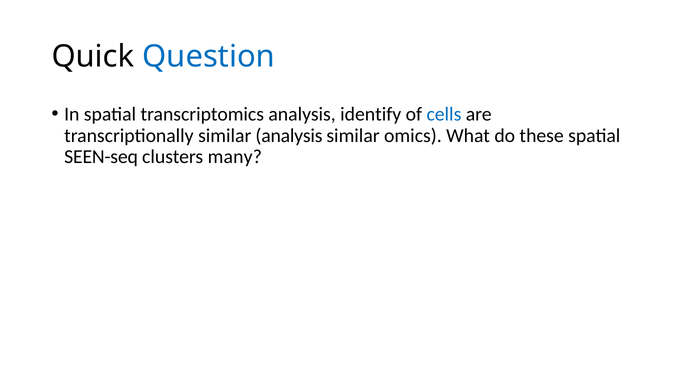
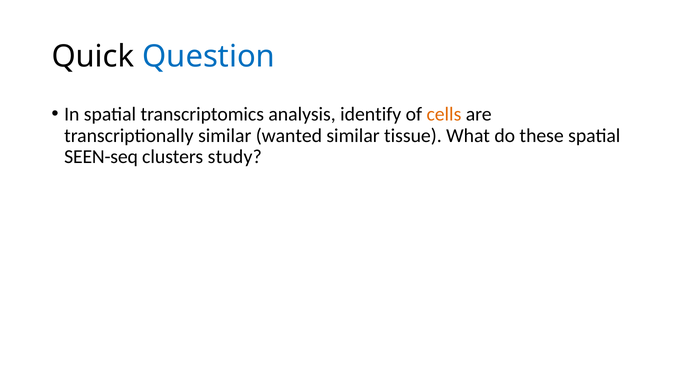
cells colour: blue -> orange
similar analysis: analysis -> wanted
omics: omics -> tissue
many: many -> study
